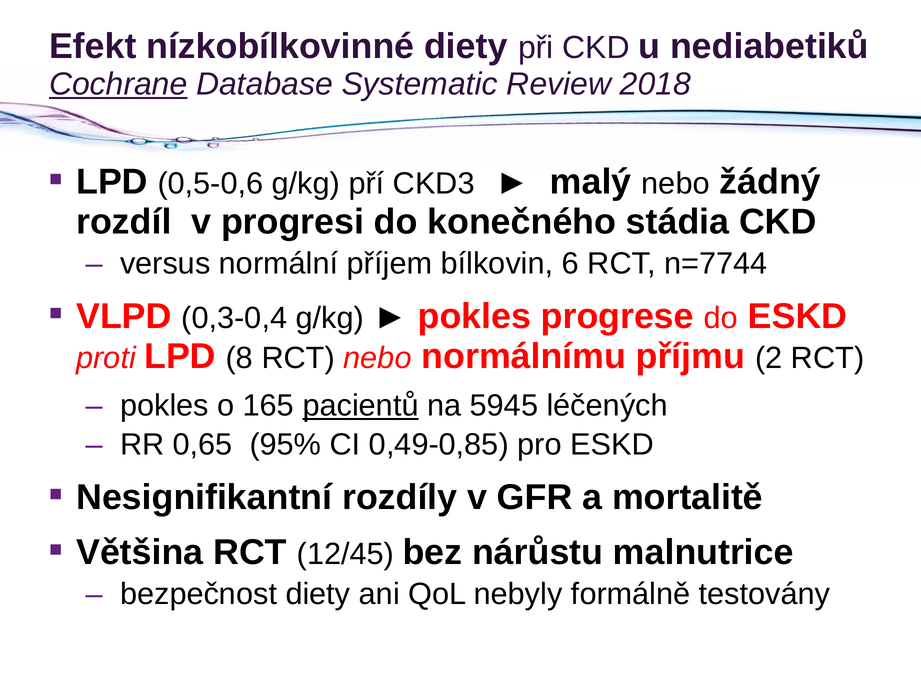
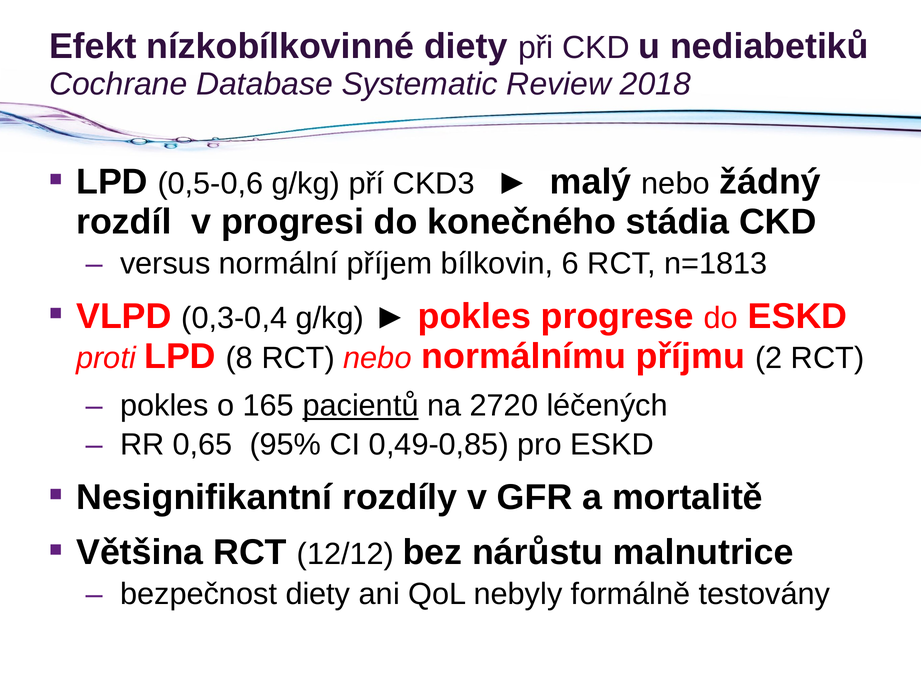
Cochrane underline: present -> none
n=7744: n=7744 -> n=1813
5945: 5945 -> 2720
12/45: 12/45 -> 12/12
